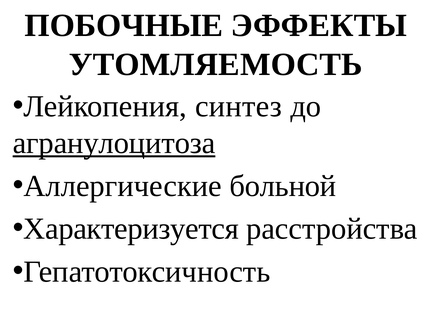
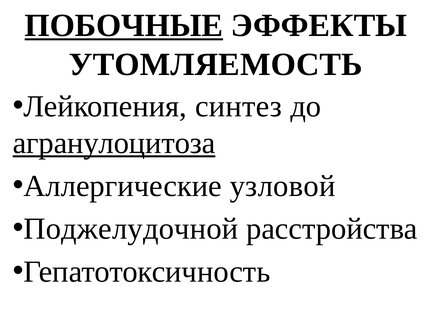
ПОБОЧНЫЕ underline: none -> present
больной: больной -> узловой
Характеризуется: Характеризуется -> Поджелудочной
